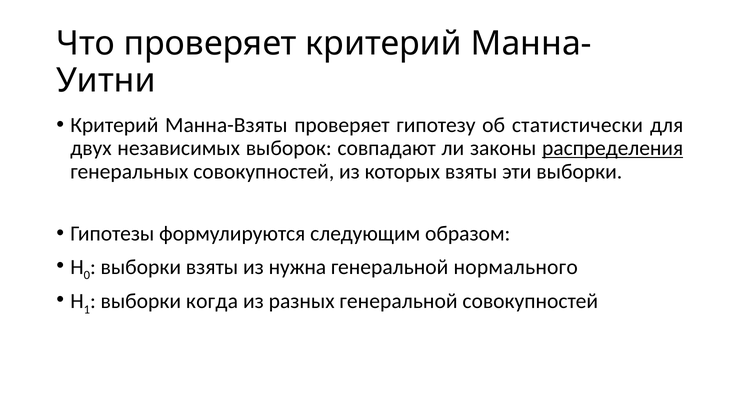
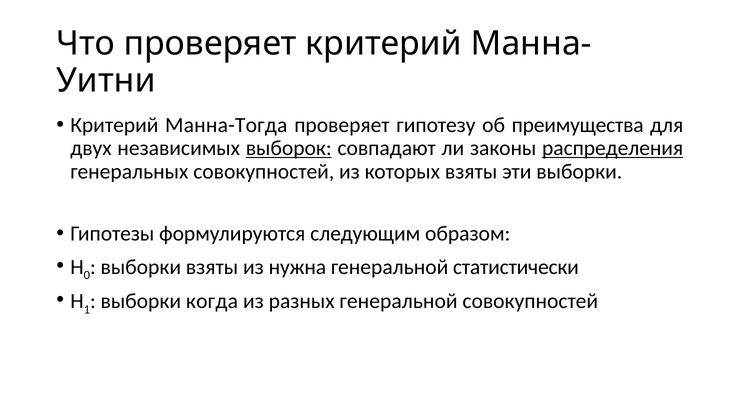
Манна-Взяты: Манна-Взяты -> Манна-Тогда
статистически: статистически -> преимущества
выборок underline: none -> present
нормального: нормального -> статистически
